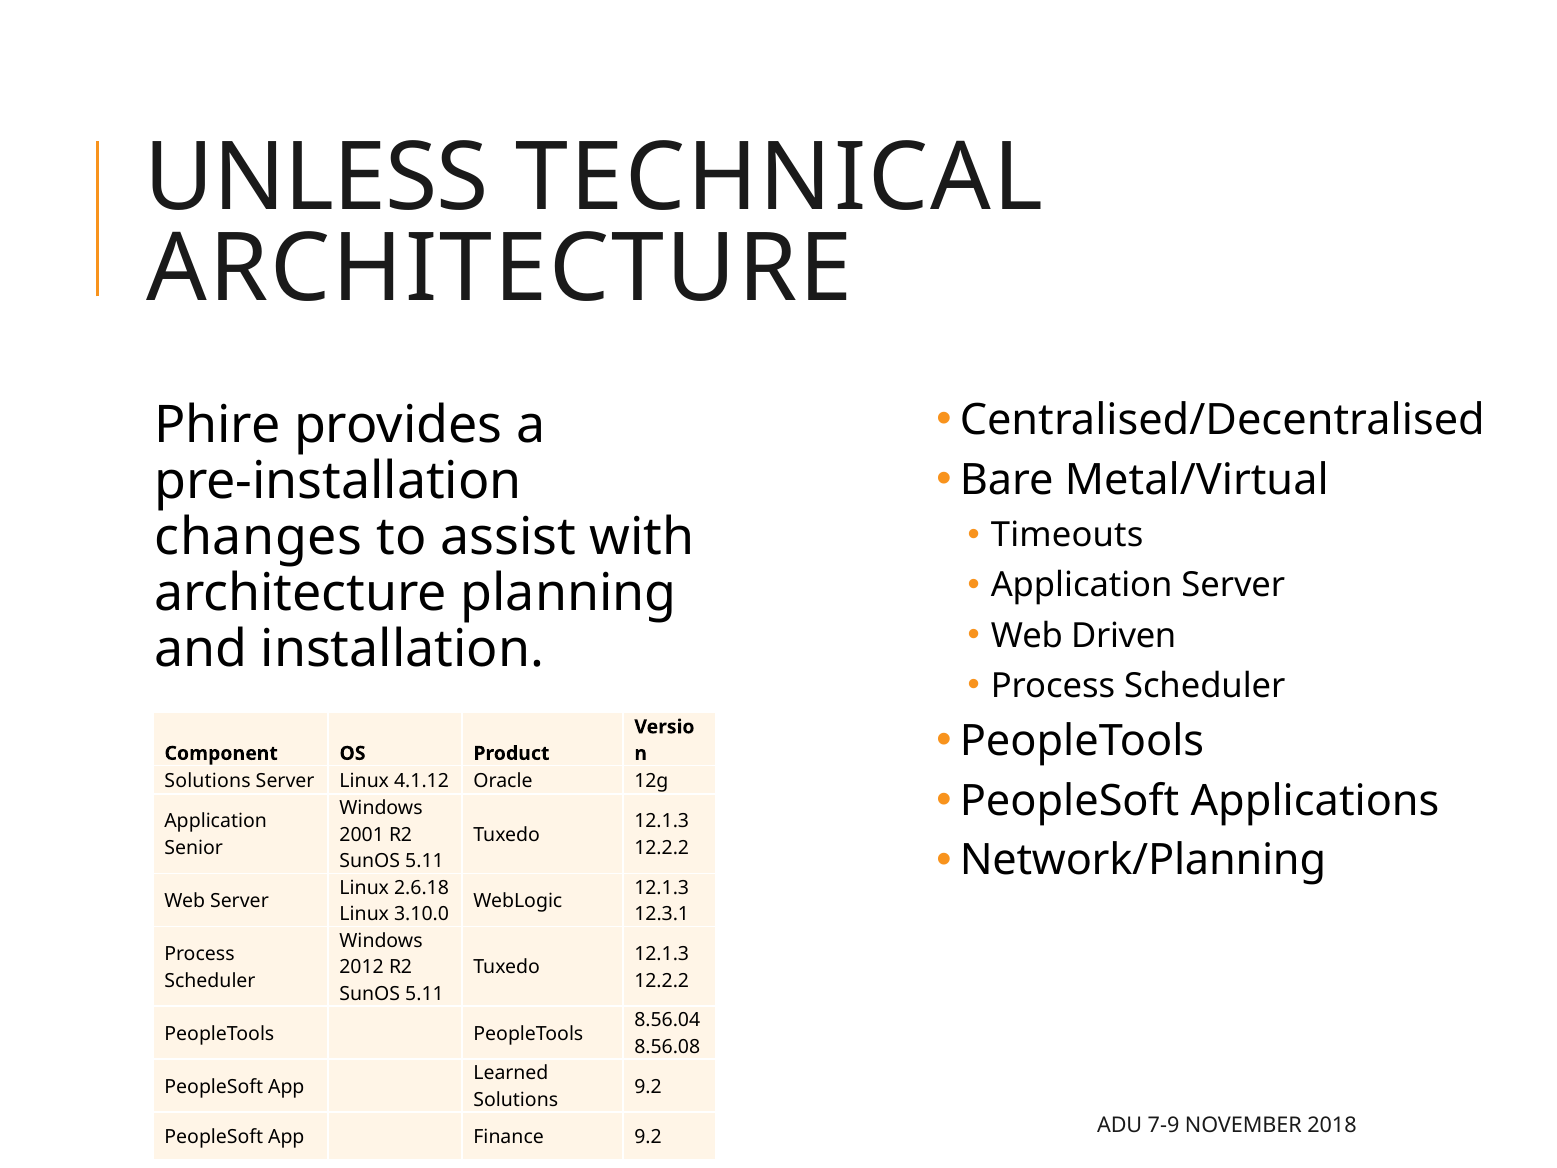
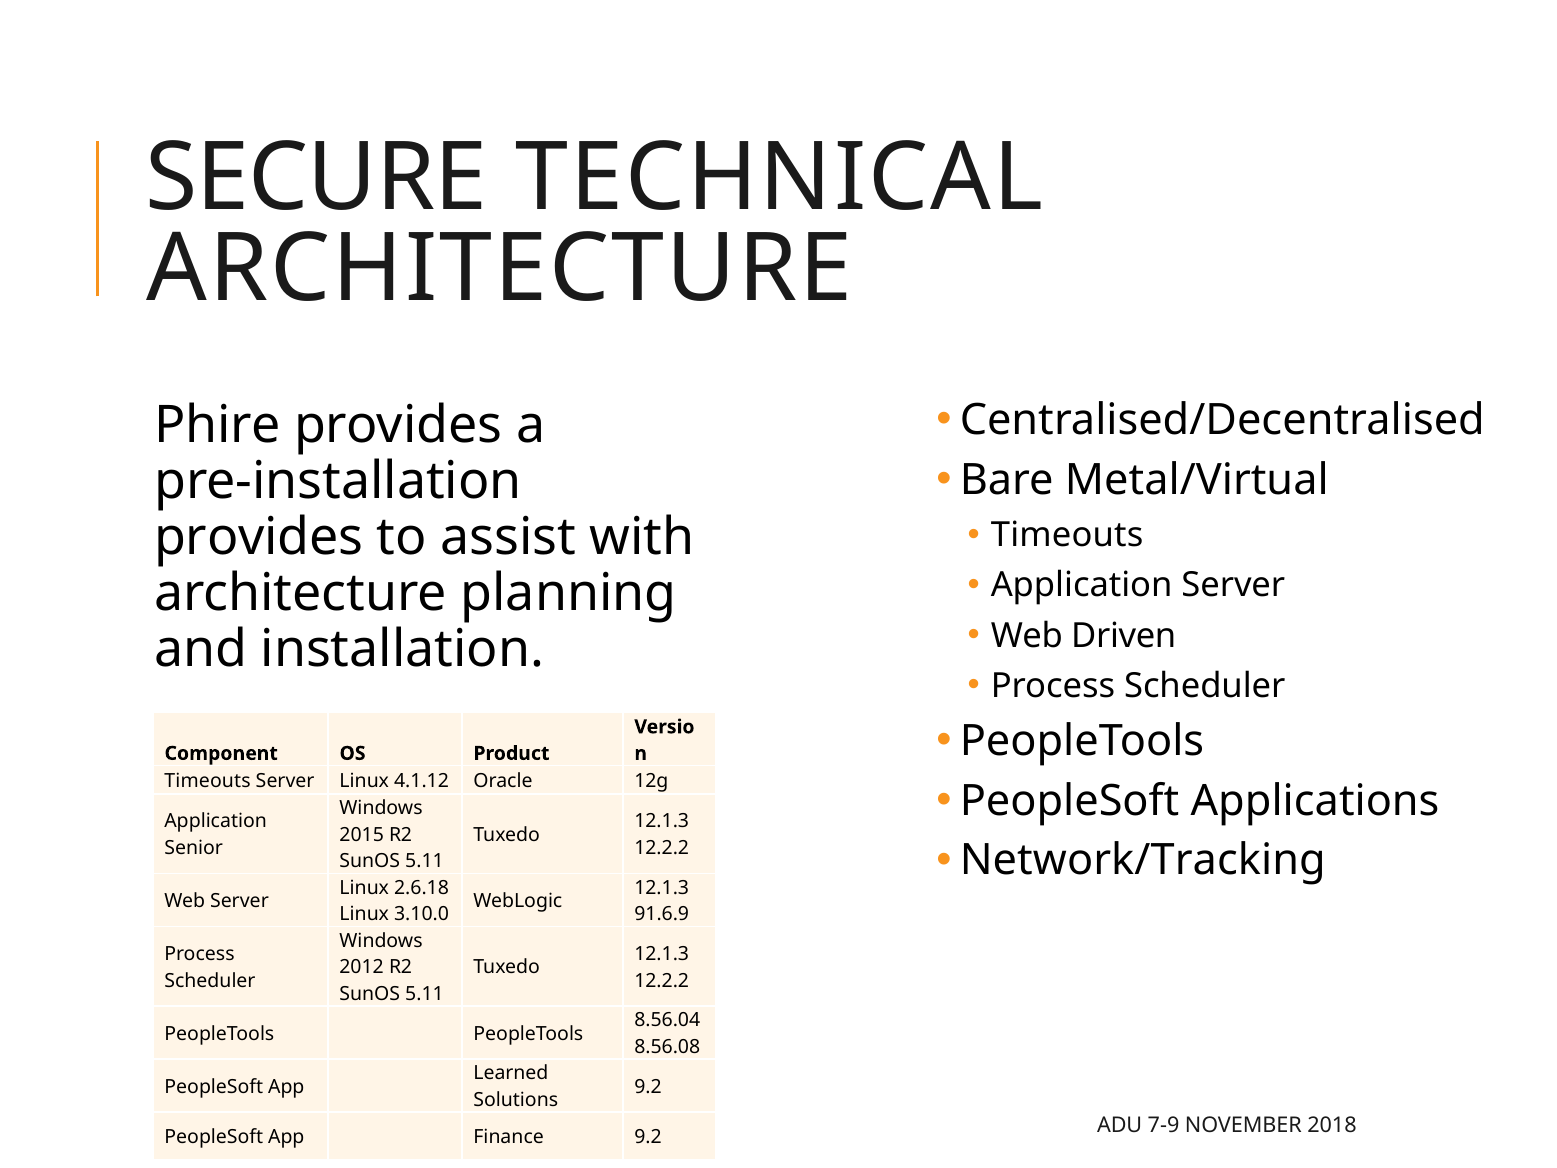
UNLESS: UNLESS -> SECURE
changes at (258, 537): changes -> provides
Solutions at (208, 781): Solutions -> Timeouts
2001: 2001 -> 2015
Network/Planning: Network/Planning -> Network/Tracking
12.3.1: 12.3.1 -> 91.6.9
